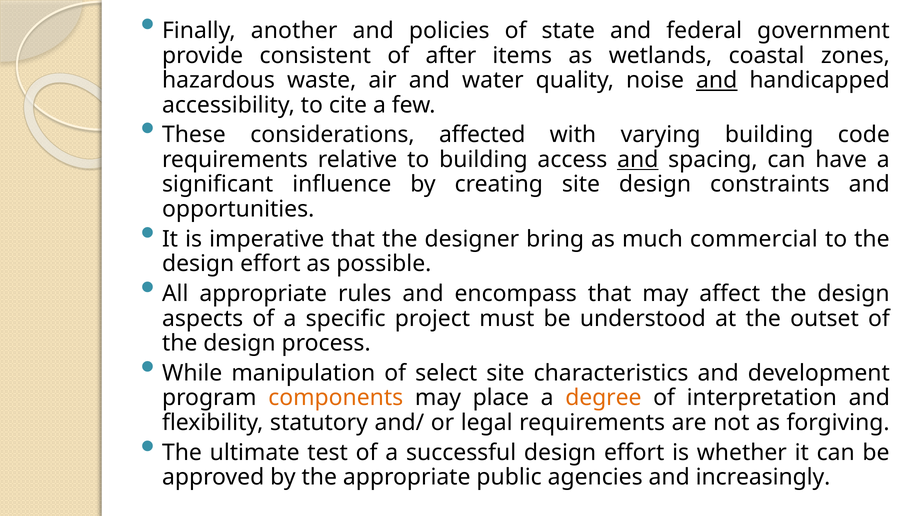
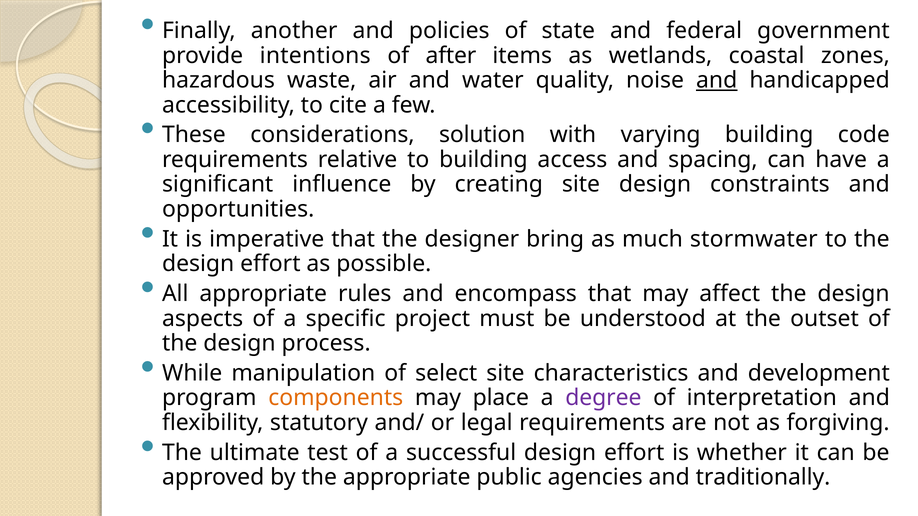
consistent: consistent -> intentions
affected: affected -> solution
and at (638, 160) underline: present -> none
commercial: commercial -> stormwater
degree colour: orange -> purple
increasingly: increasingly -> traditionally
